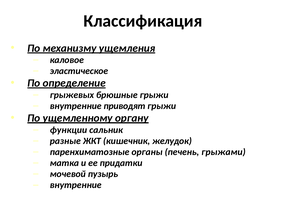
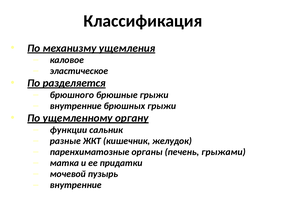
определение: определение -> разделяется
грыжевых: грыжевых -> брюшного
приводят: приводят -> брюшных
